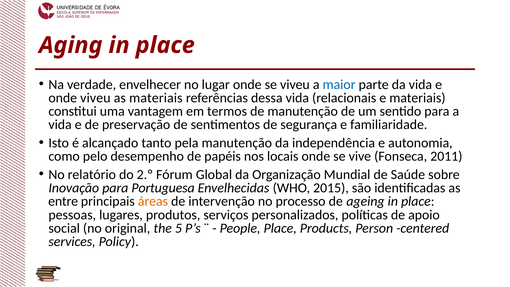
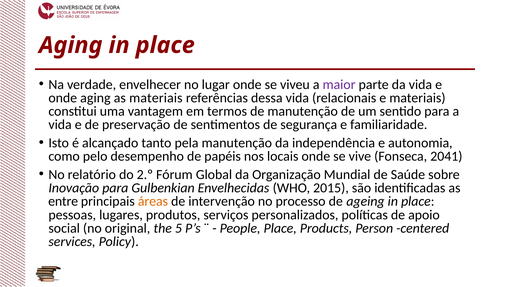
maior colour: blue -> purple
onde viveu: viveu -> aging
2011: 2011 -> 2041
Portuguesa: Portuguesa -> Gulbenkian
